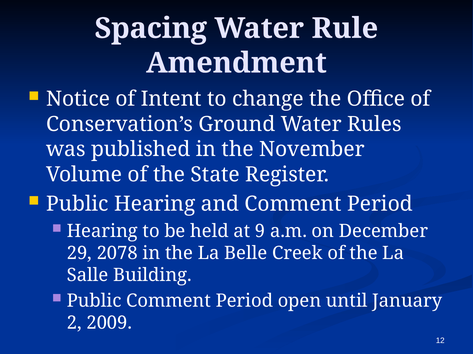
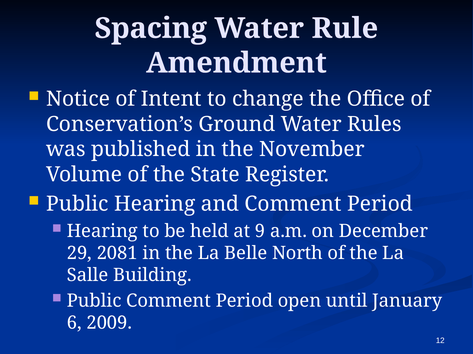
2078: 2078 -> 2081
Creek: Creek -> North
2: 2 -> 6
